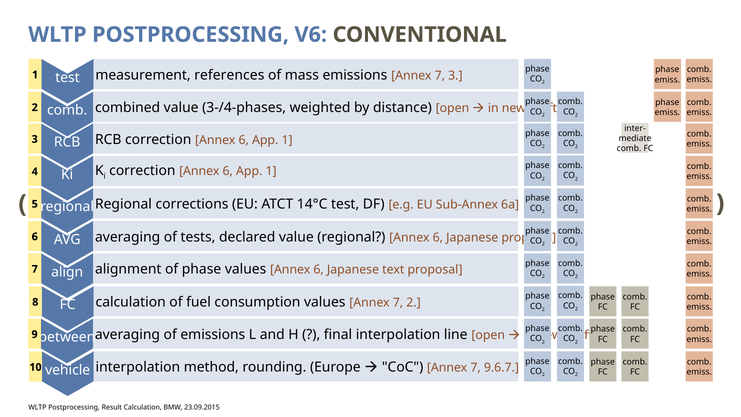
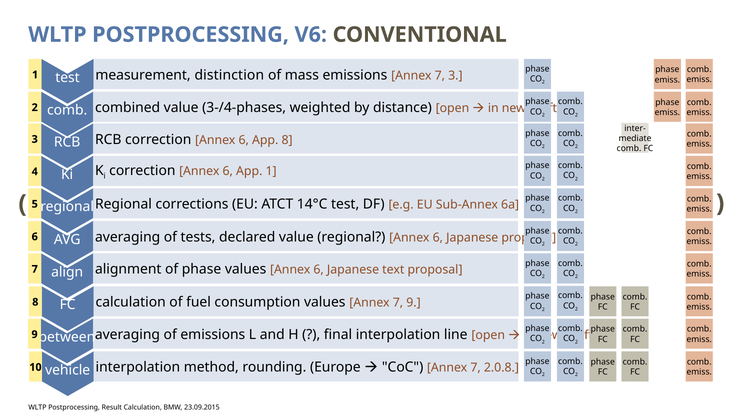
references: references -> distinction
1 at (287, 140): 1 -> 8
7 2: 2 -> 9
9.6.7: 9.6.7 -> 2.0.8
